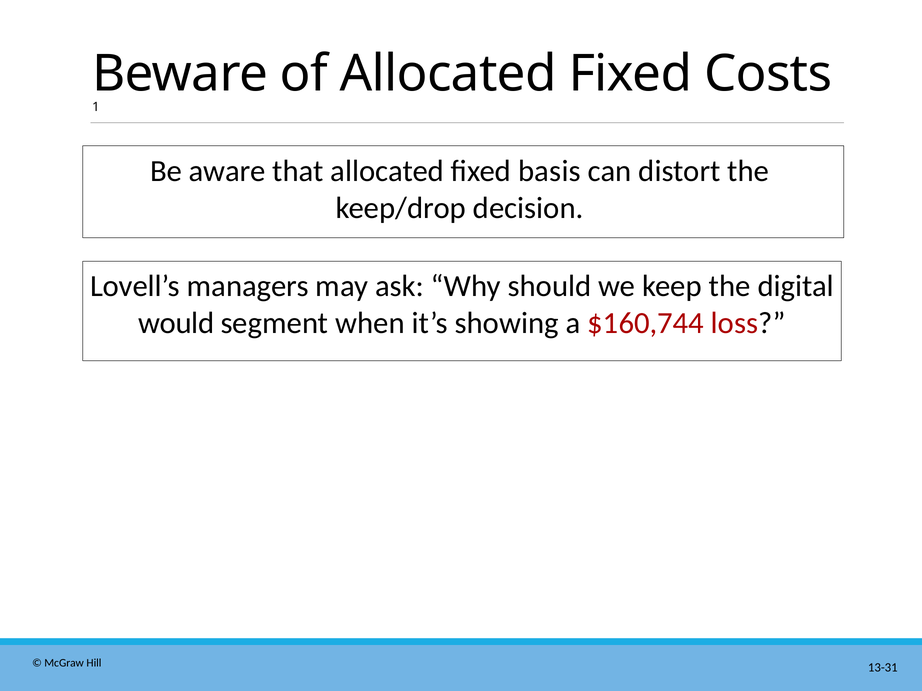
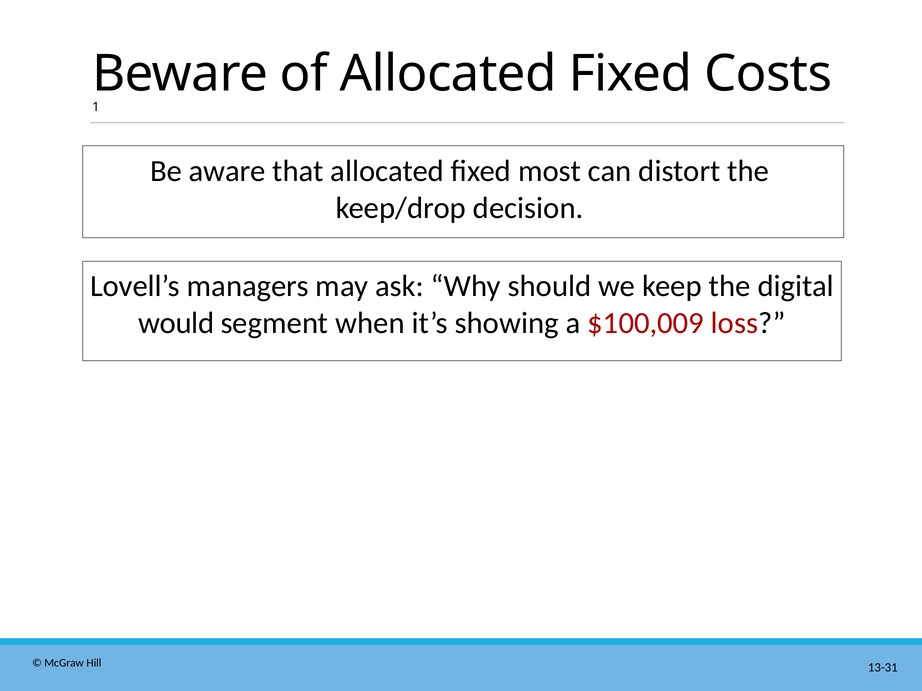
basis: basis -> most
$160,744: $160,744 -> $100,009
